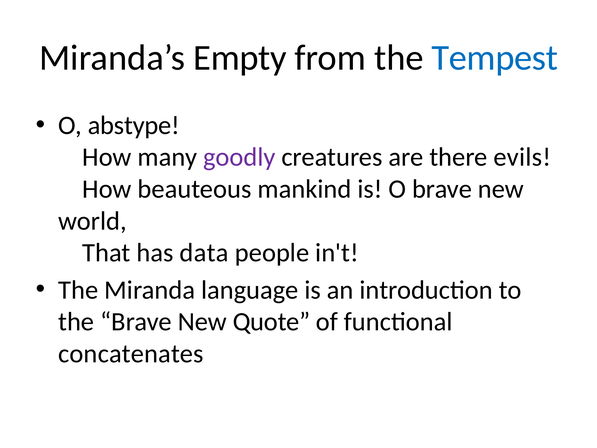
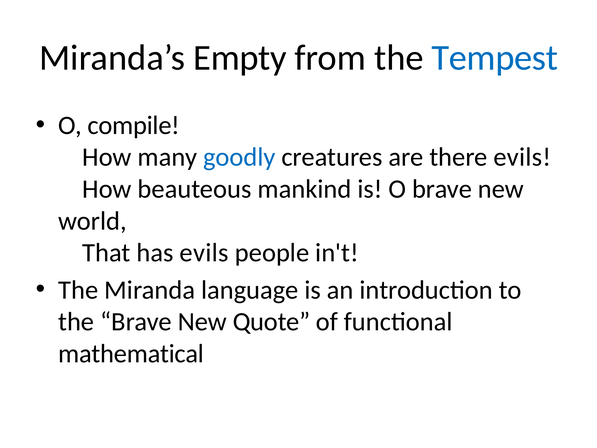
abstype: abstype -> compile
goodly colour: purple -> blue
has data: data -> evils
concatenates: concatenates -> mathematical
